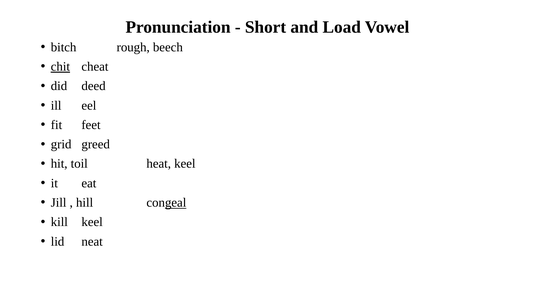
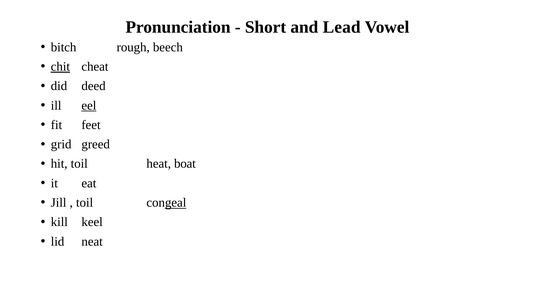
Load: Load -> Lead
eel underline: none -> present
heat keel: keel -> boat
hill at (85, 203): hill -> toil
